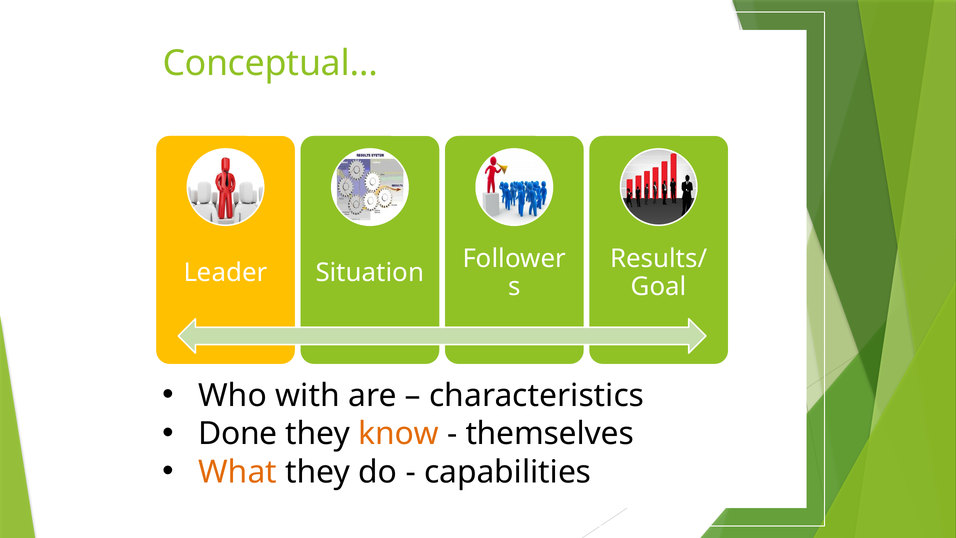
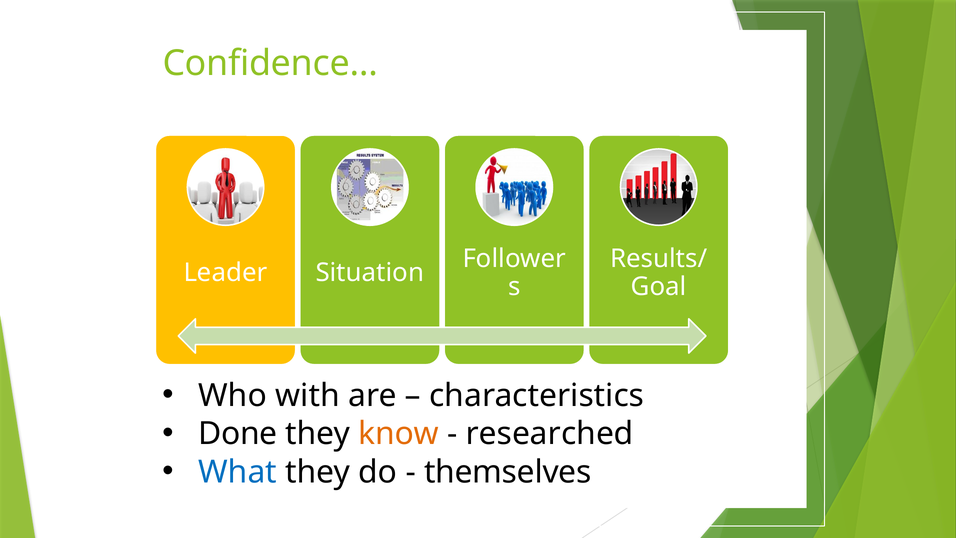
Conceptual…: Conceptual… -> Confidence…
themselves: themselves -> researched
What colour: orange -> blue
capabilities: capabilities -> themselves
